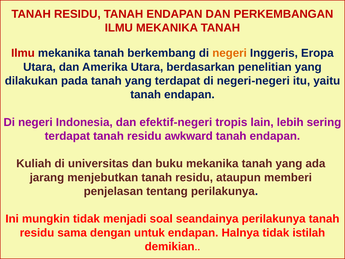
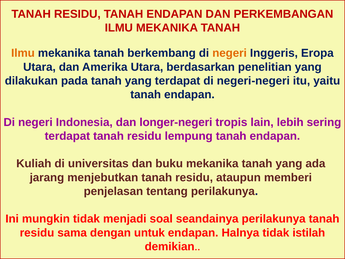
Ilmu at (23, 53) colour: red -> orange
efektif-negeri: efektif-negeri -> longer-negeri
awkward: awkward -> lempung
